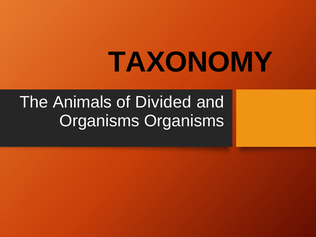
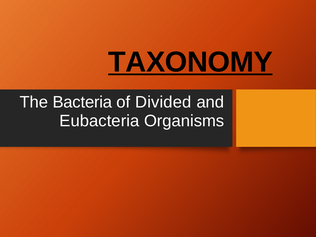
TAXONOMY underline: none -> present
Animals: Animals -> Bacteria
Organisms at (99, 121): Organisms -> Eubacteria
